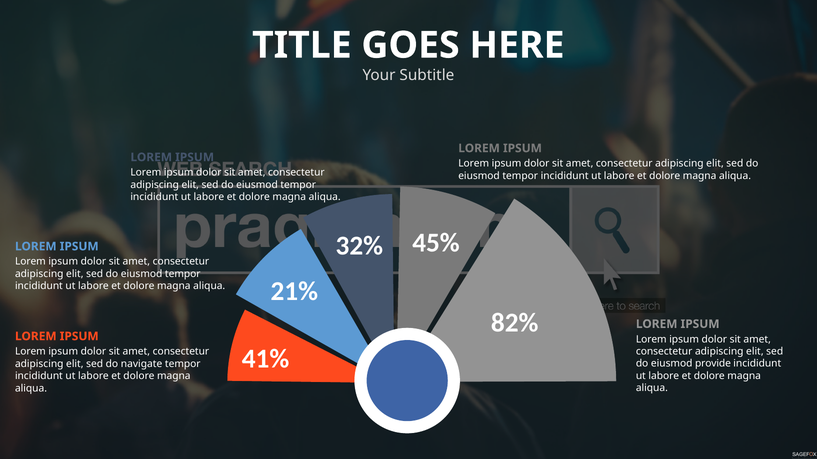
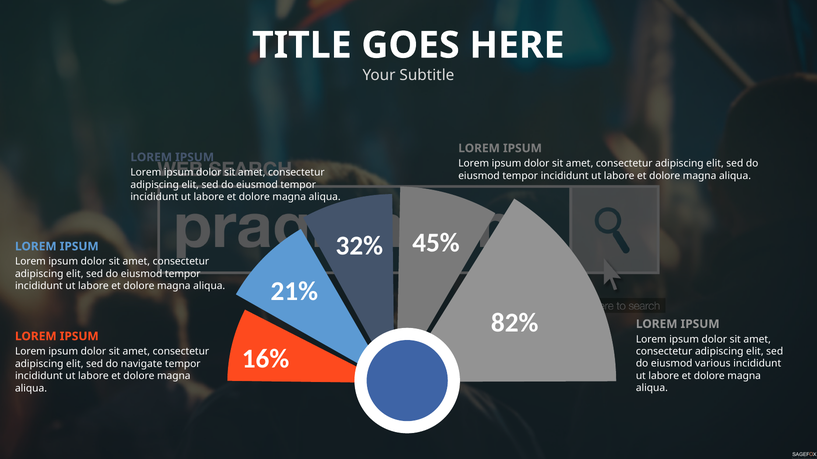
41%: 41% -> 16%
provide: provide -> various
